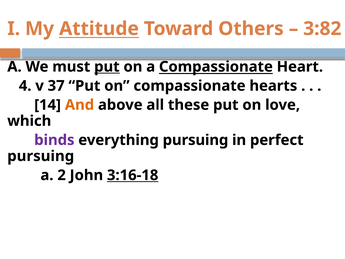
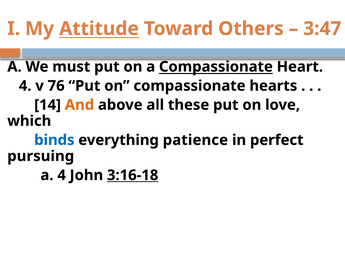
3:82: 3:82 -> 3:47
put at (107, 67) underline: present -> none
37: 37 -> 76
binds colour: purple -> blue
everything pursuing: pursuing -> patience
a 2: 2 -> 4
